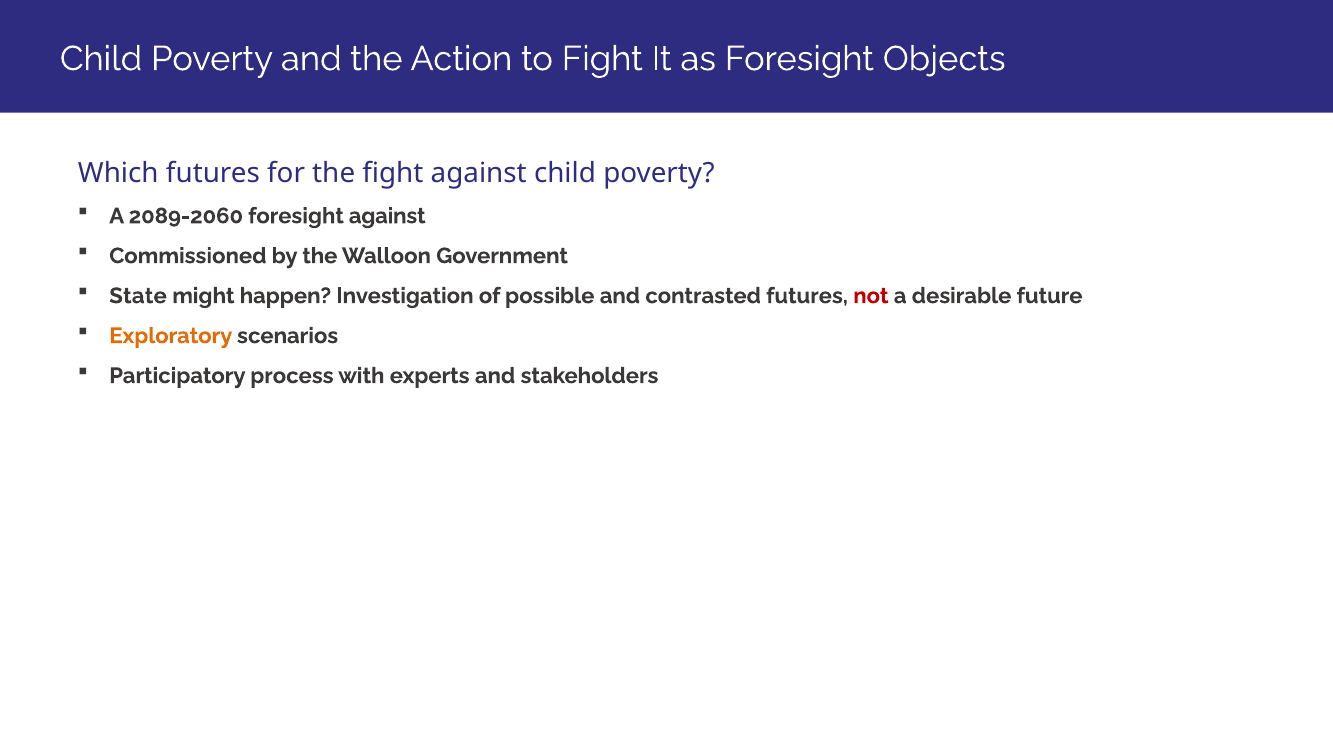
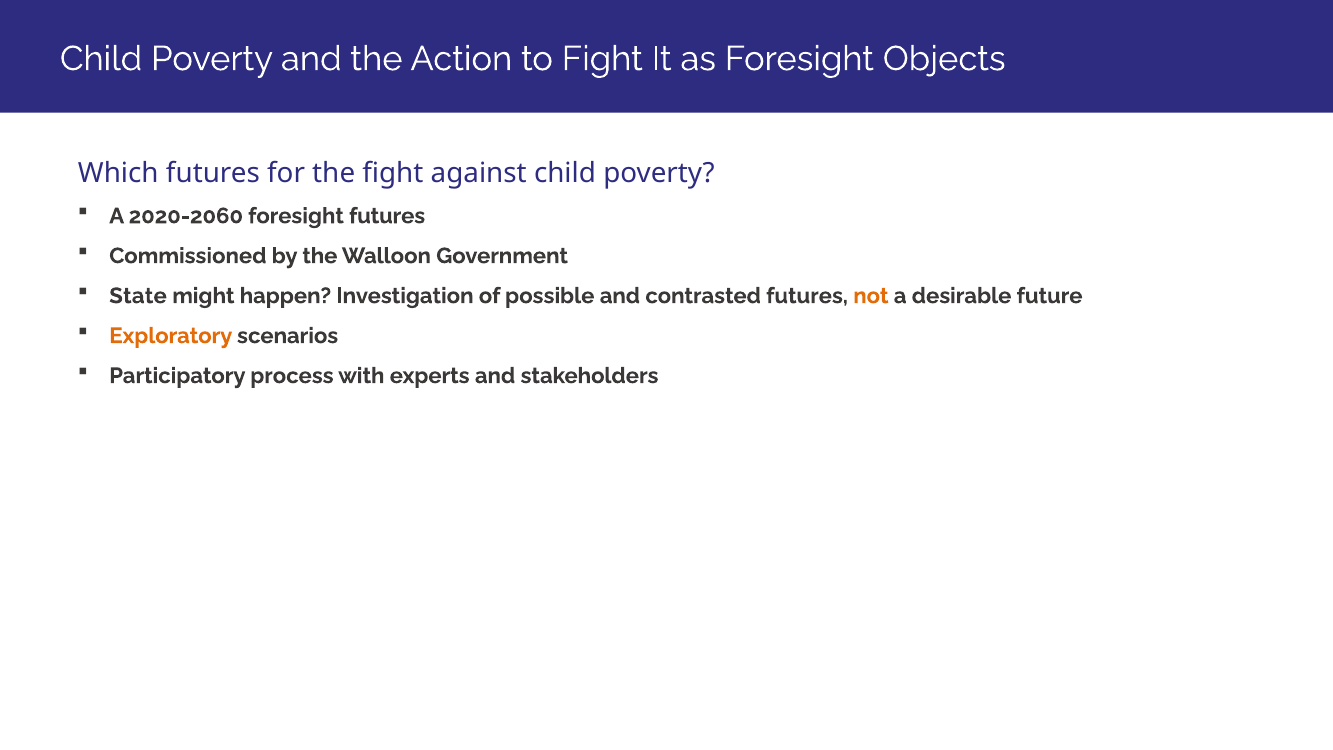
2089-2060: 2089-2060 -> 2020-2060
foresight against: against -> futures
not colour: red -> orange
